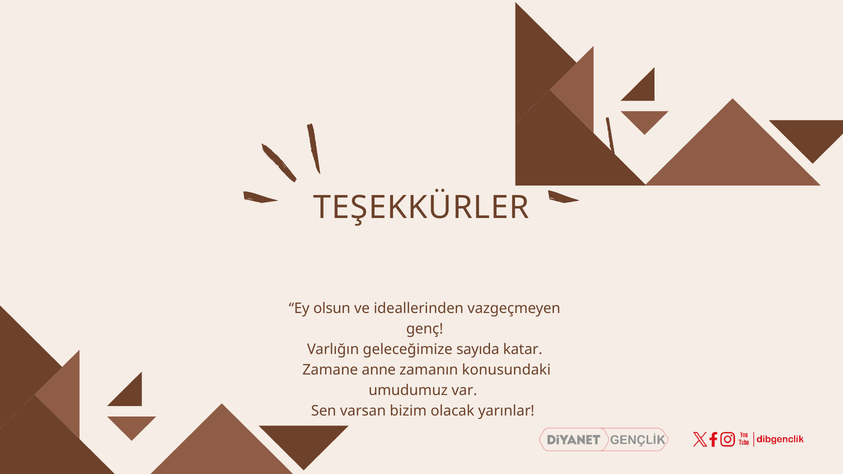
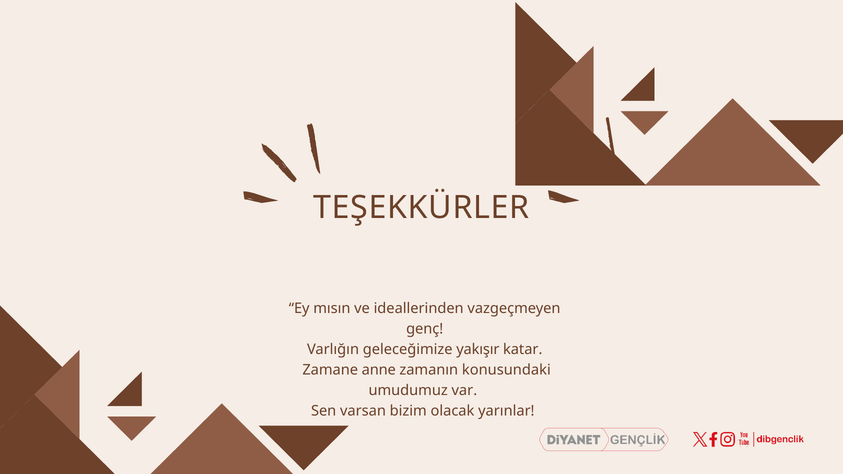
olsun: olsun -> mısın
sayıda: sayıda -> yakışır
